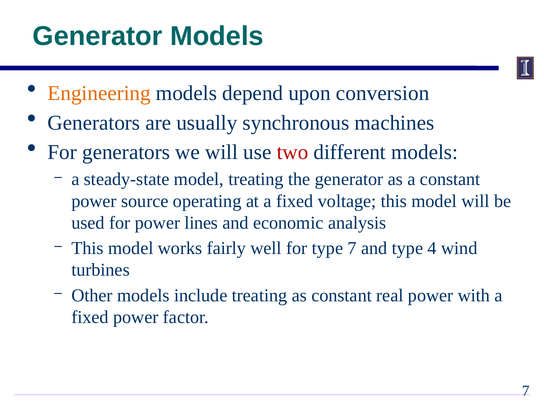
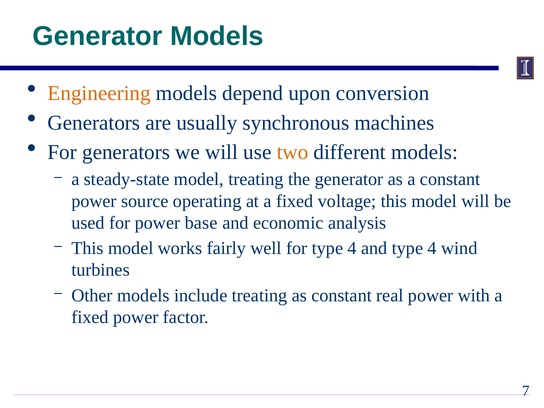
two colour: red -> orange
lines: lines -> base
for type 7: 7 -> 4
